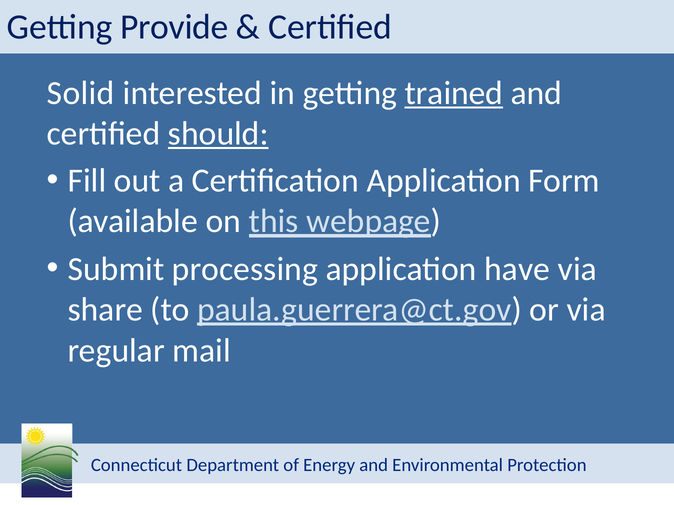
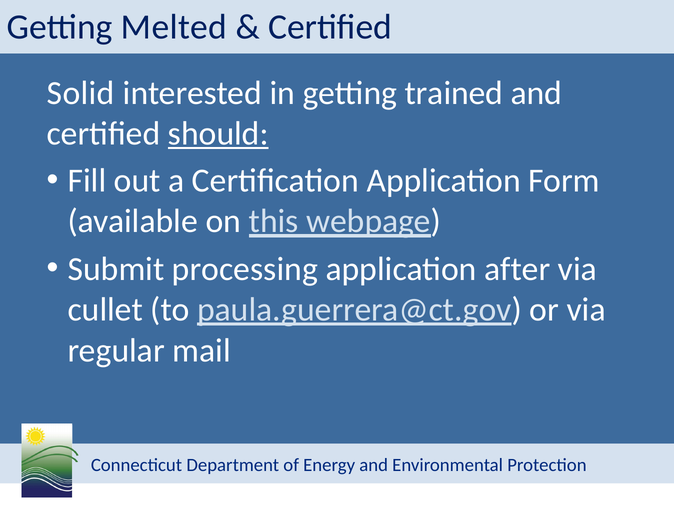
Provide: Provide -> Melted
trained underline: present -> none
have: have -> after
share: share -> cullet
